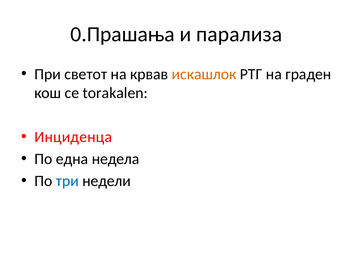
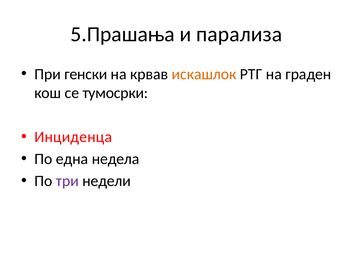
0.Прашања: 0.Прашања -> 5.Прашања
светот: светот -> генски
torakalen: torakalen -> тумосрки
три colour: blue -> purple
